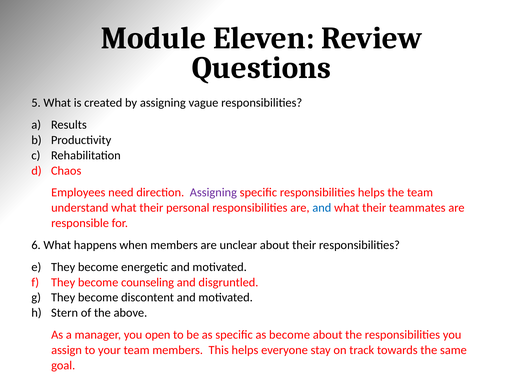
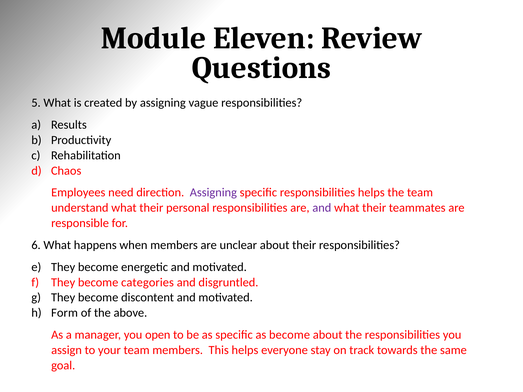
and at (322, 208) colour: blue -> purple
counseling: counseling -> categories
Stern: Stern -> Form
